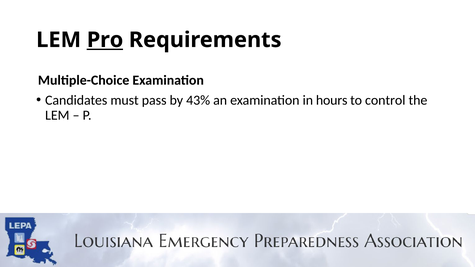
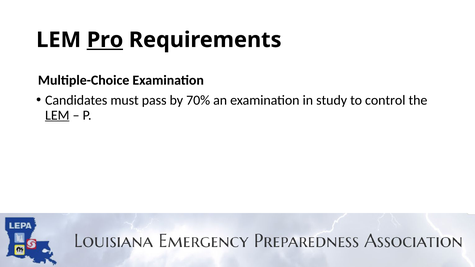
43%: 43% -> 70%
hours: hours -> study
LEM at (57, 115) underline: none -> present
